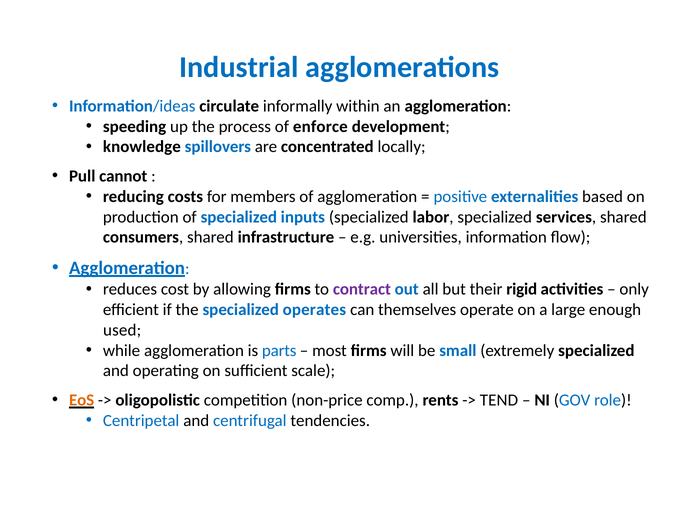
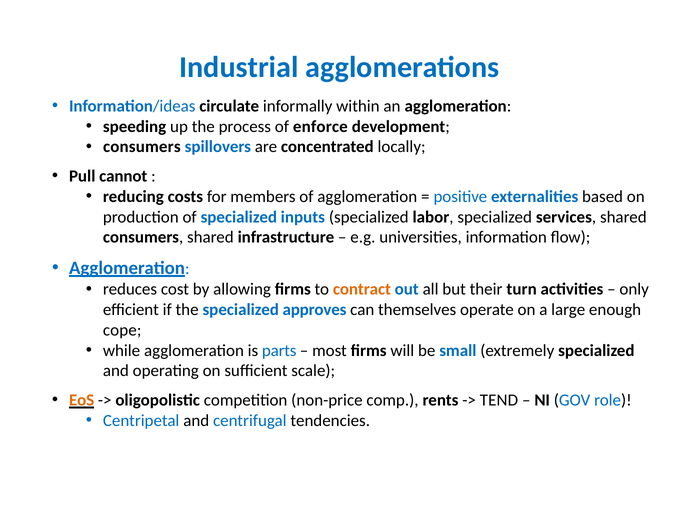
knowledge at (142, 147): knowledge -> consumers
contract colour: purple -> orange
rigid: rigid -> turn
operates: operates -> approves
used: used -> cope
